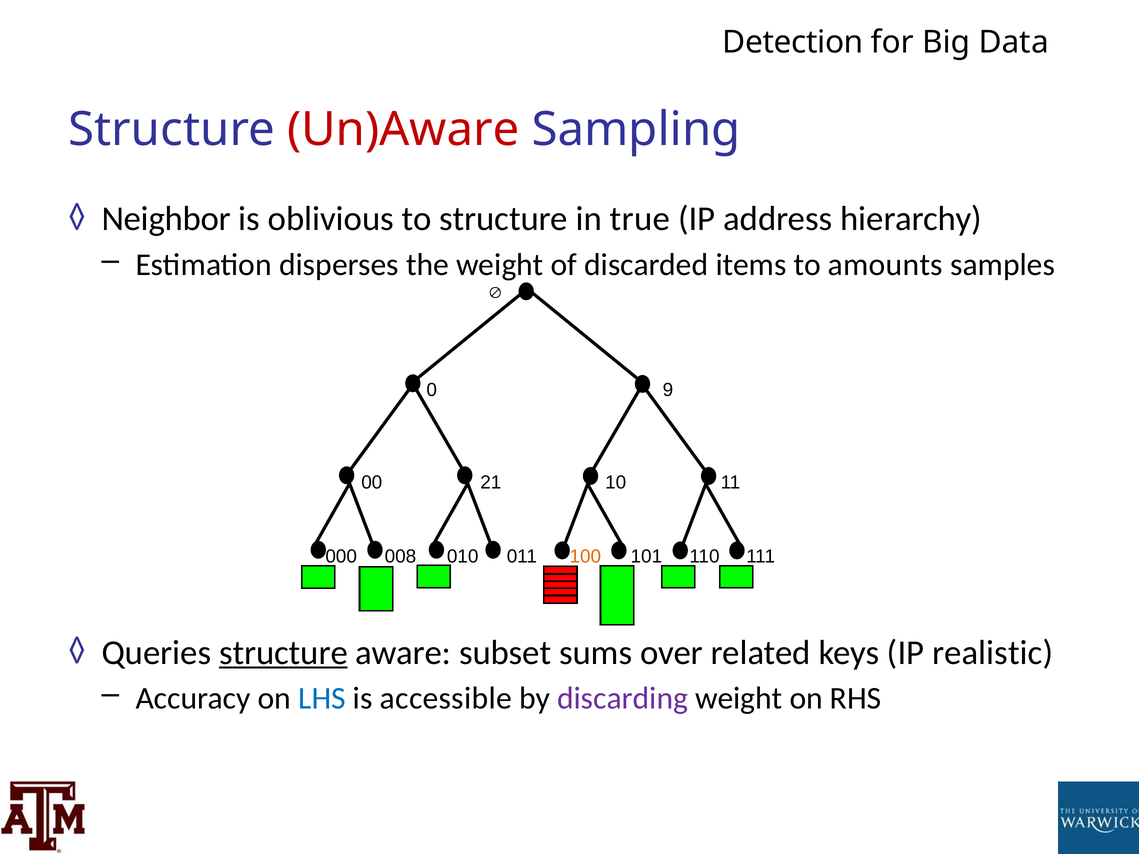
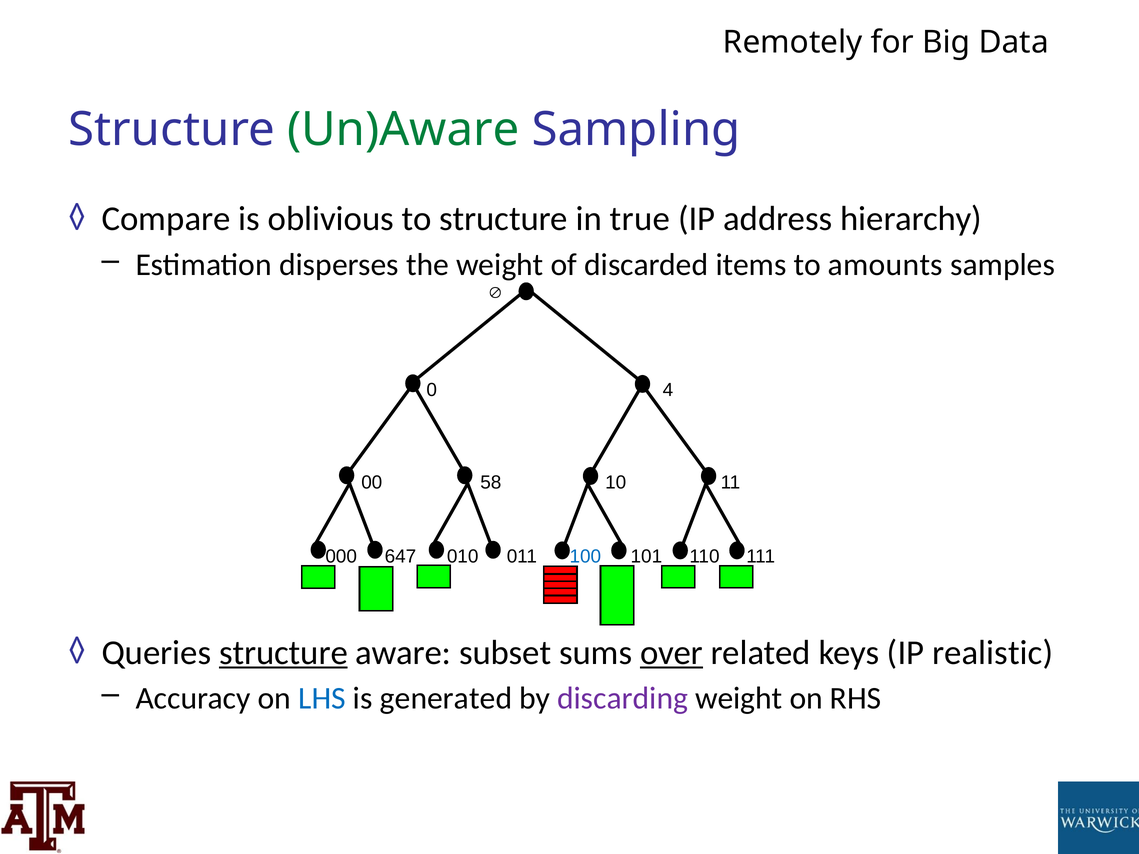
Detection: Detection -> Remotely
Un)Aware colour: red -> green
Neighbor: Neighbor -> Compare
9: 9 -> 4
21: 21 -> 58
008: 008 -> 647
100 colour: orange -> blue
over underline: none -> present
accessible: accessible -> generated
